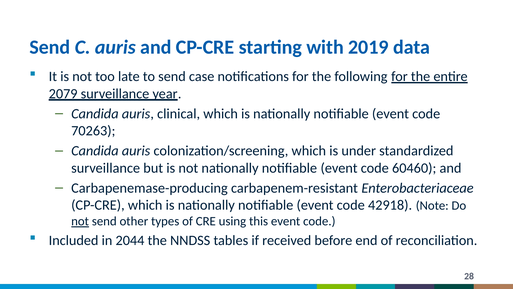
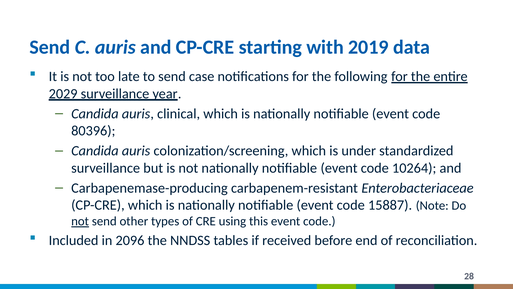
2079: 2079 -> 2029
70263: 70263 -> 80396
60460: 60460 -> 10264
42918: 42918 -> 15887
2044: 2044 -> 2096
